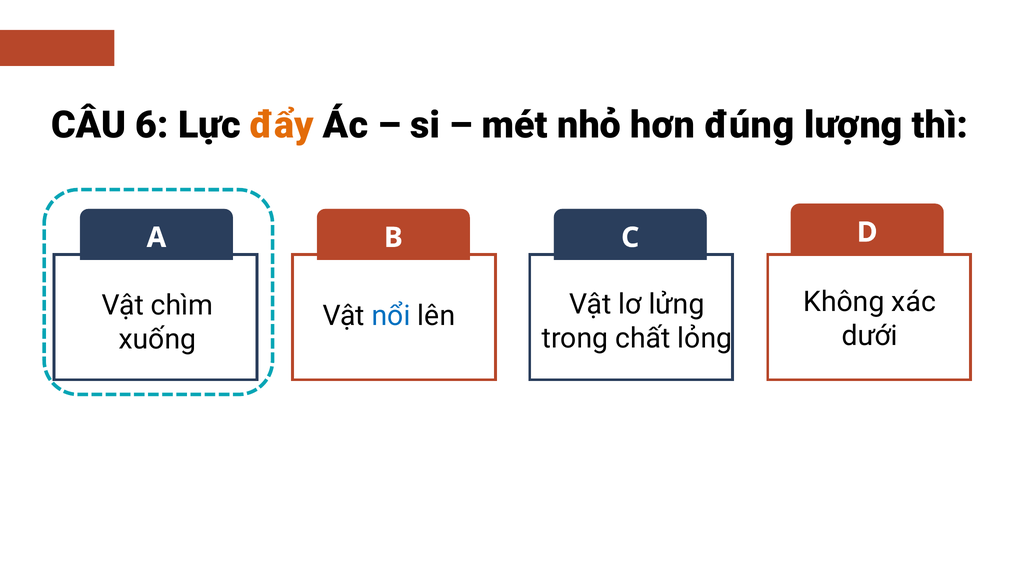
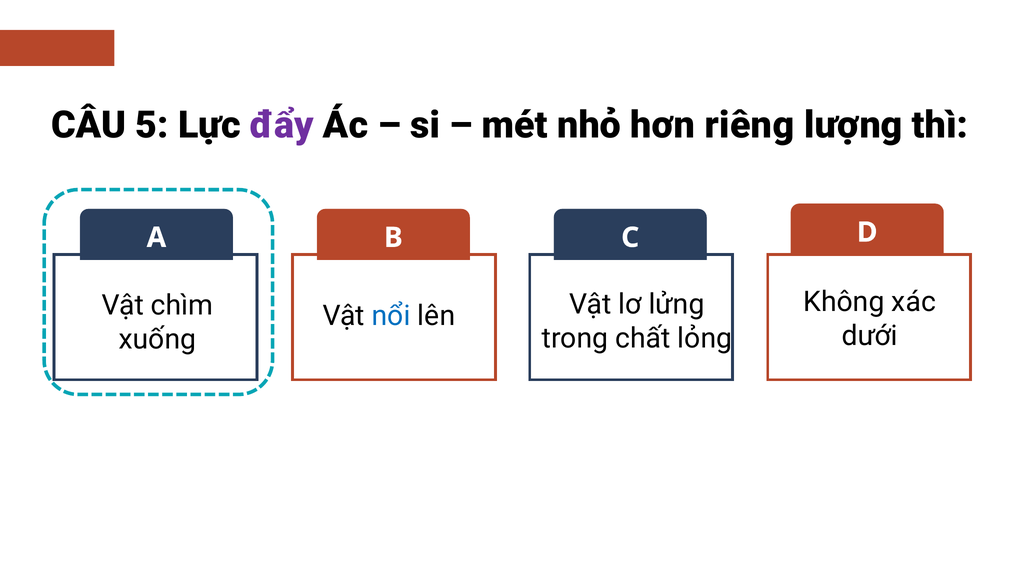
6: 6 -> 5
đẩy colour: orange -> purple
đúng: đúng -> riêng
